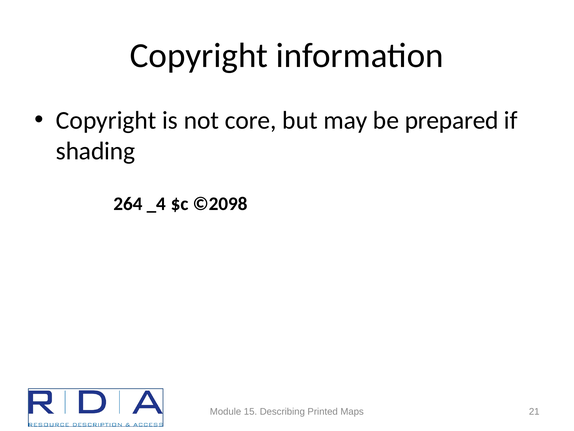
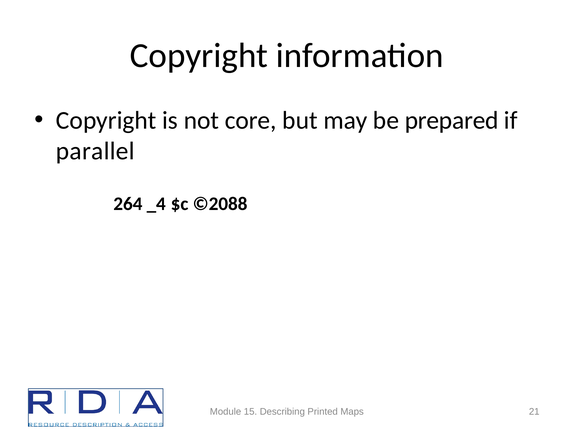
shading: shading -> parallel
©2098: ©2098 -> ©2088
